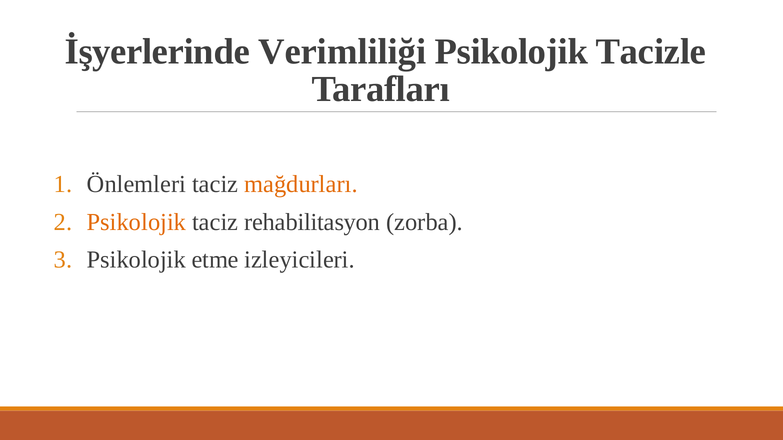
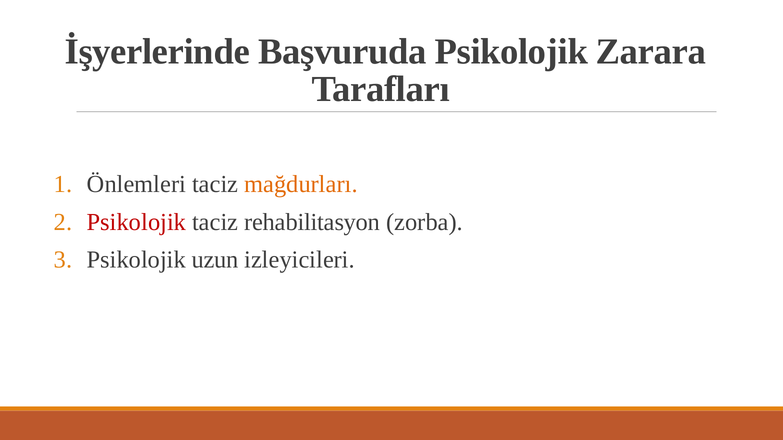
Verimliliği: Verimliliği -> Başvuruda
Tacizle: Tacizle -> Zarara
Psikolojik at (136, 222) colour: orange -> red
etme: etme -> uzun
